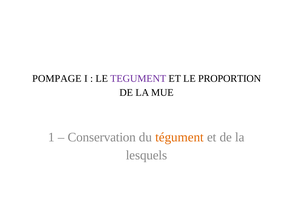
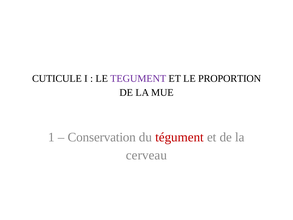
POMPAGE: POMPAGE -> CUTICULE
tégument colour: orange -> red
lesquels: lesquels -> cerveau
